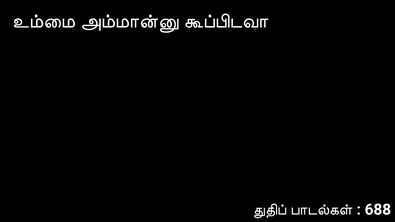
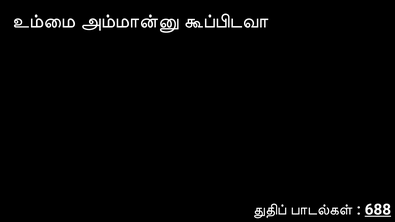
688 underline: none -> present
